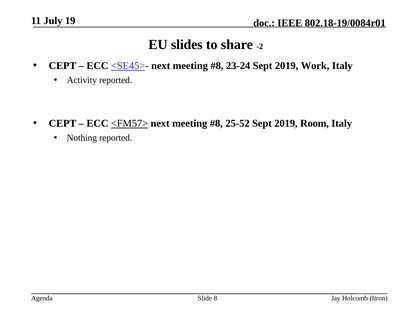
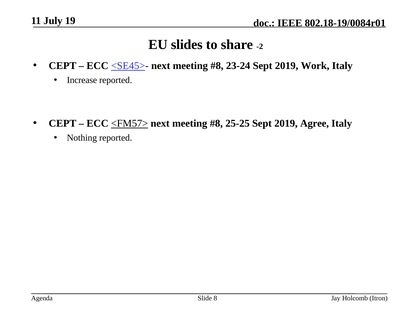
Activity: Activity -> Increase
25-52: 25-52 -> 25-25
Room: Room -> Agree
